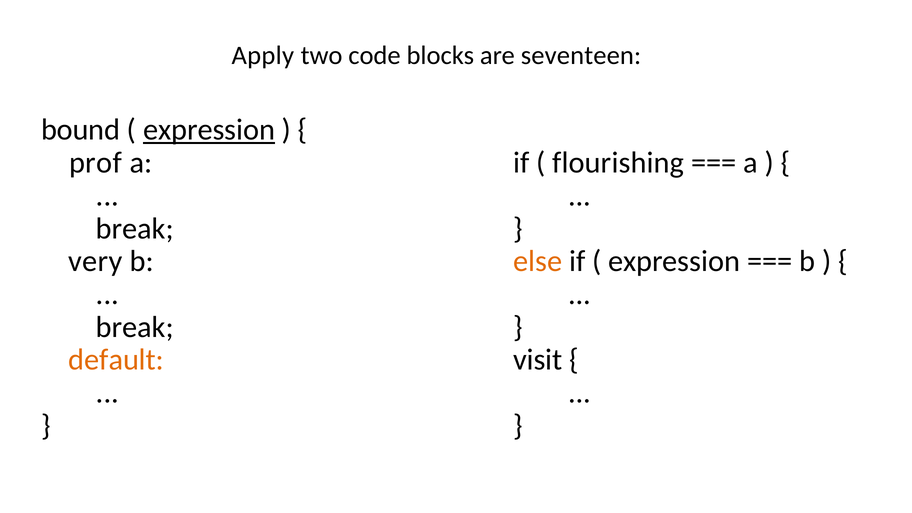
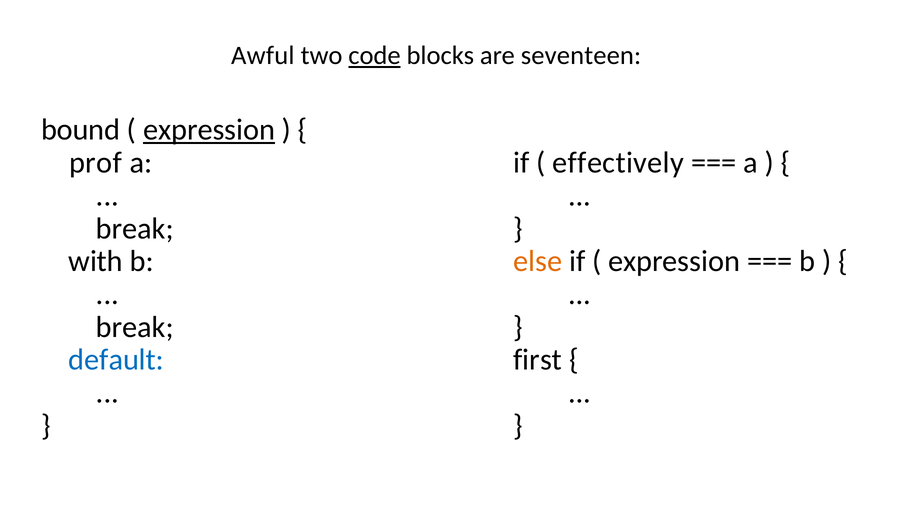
Apply: Apply -> Awful
code underline: none -> present
flourishing: flourishing -> effectively
very: very -> with
default colour: orange -> blue
visit: visit -> first
